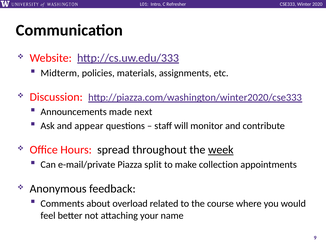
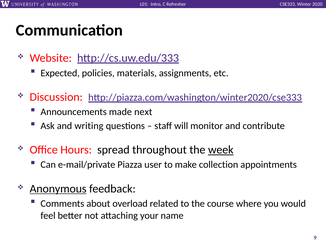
Midterm: Midterm -> Expected
appear: appear -> writing
split: split -> user
Anonymous underline: none -> present
